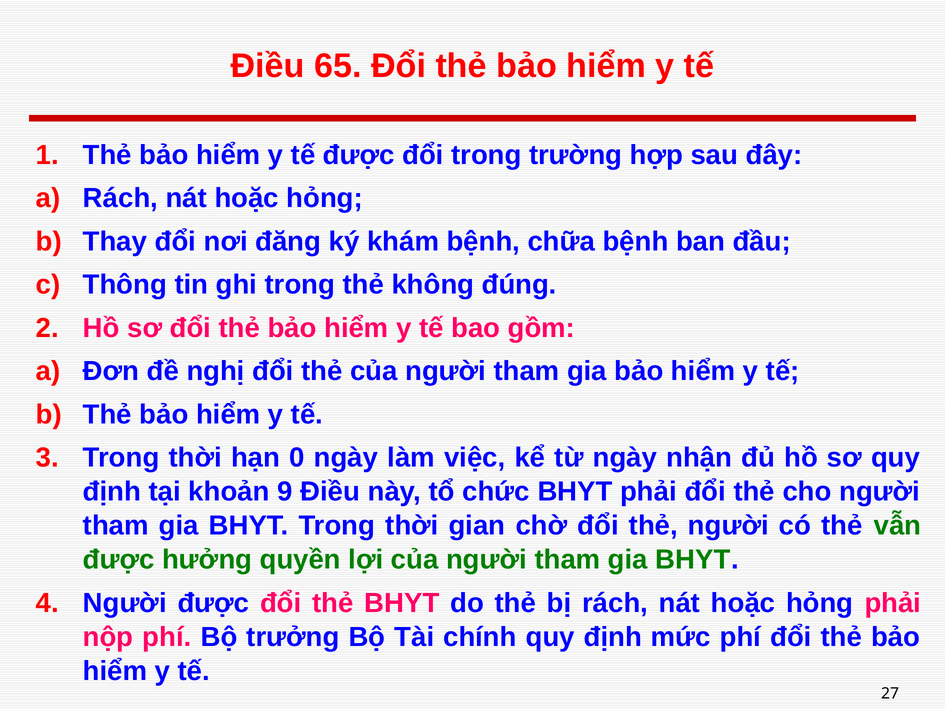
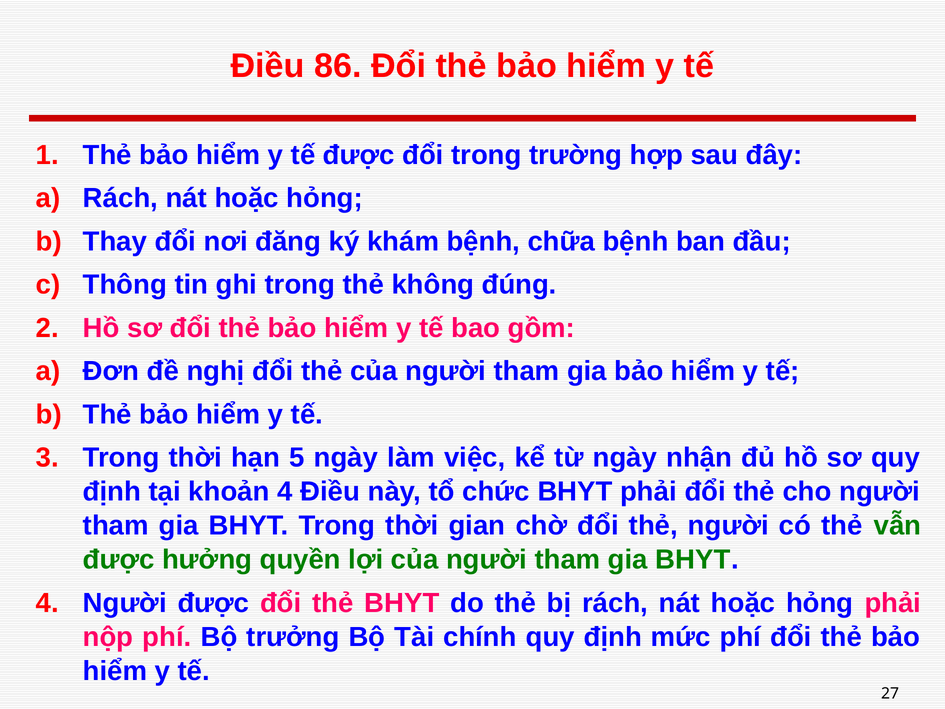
65: 65 -> 86
0: 0 -> 5
khoản 9: 9 -> 4
